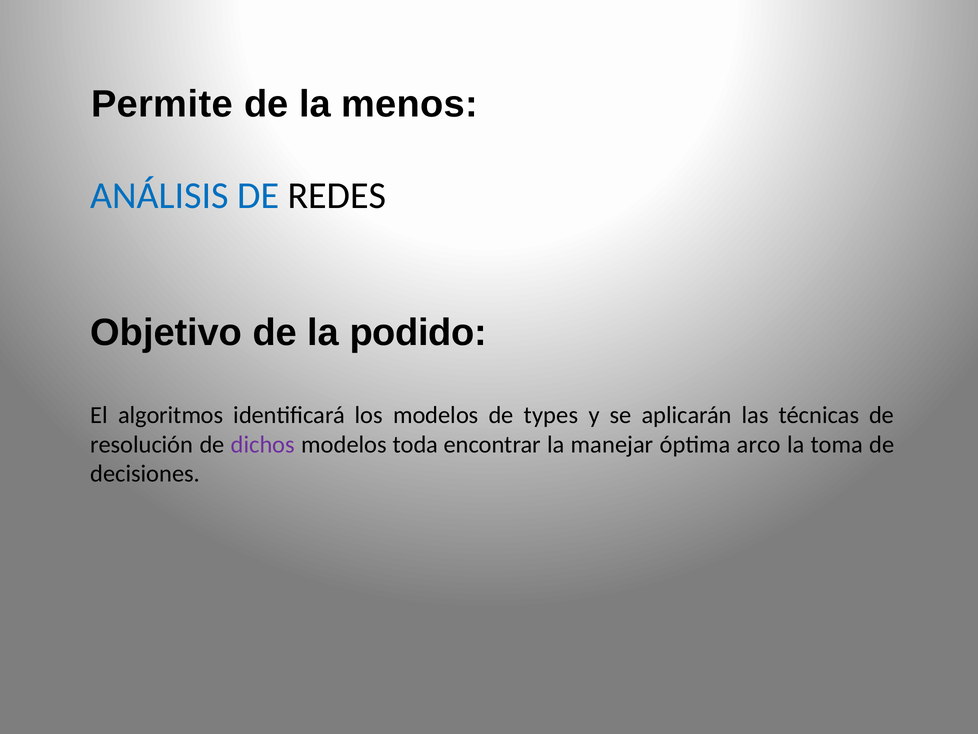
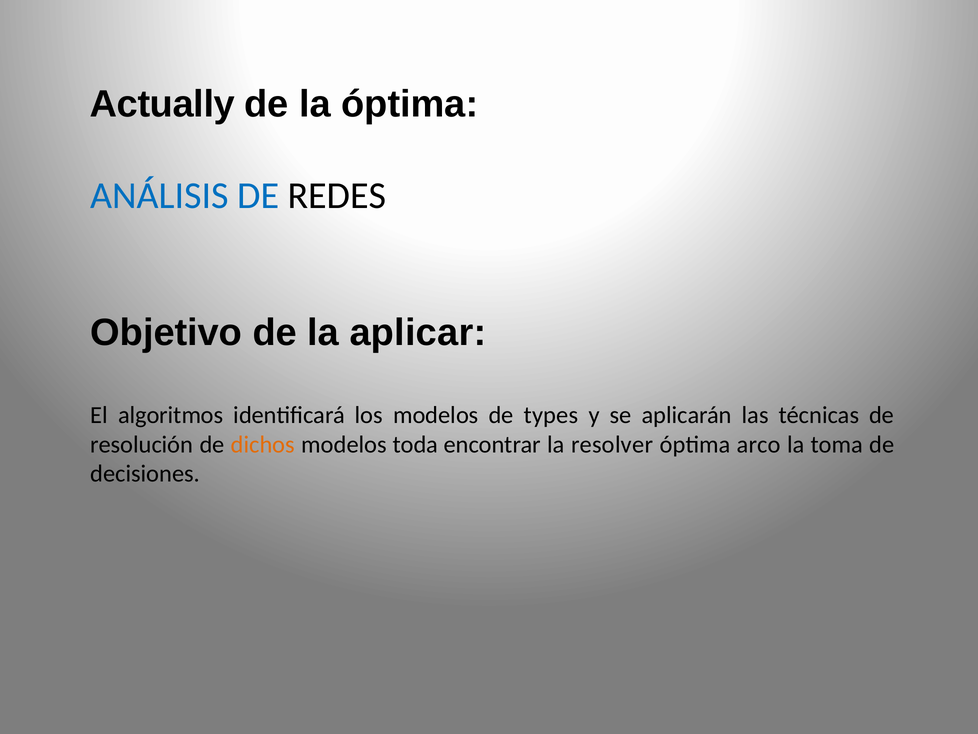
Permite: Permite -> Actually
la menos: menos -> óptima
podido: podido -> aplicar
dichos colour: purple -> orange
manejar: manejar -> resolver
